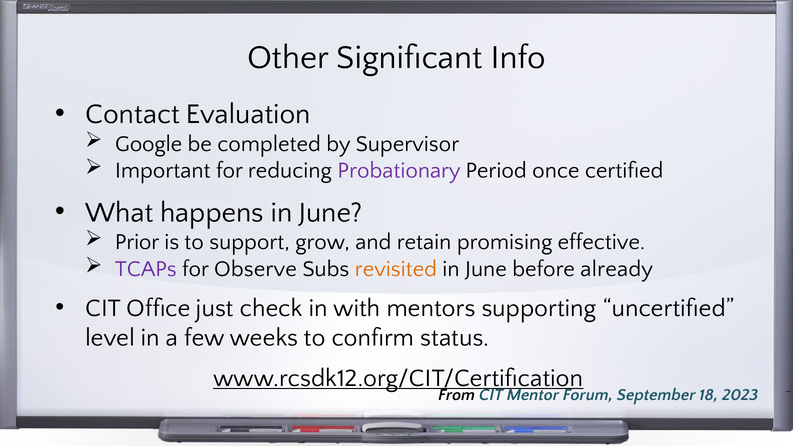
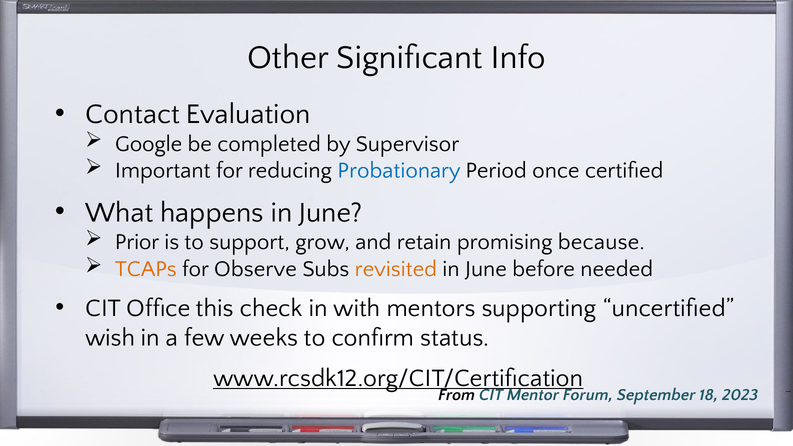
Probationary colour: purple -> blue
effective: effective -> because
TCAPs colour: purple -> orange
already: already -> needed
just: just -> this
level: level -> wish
